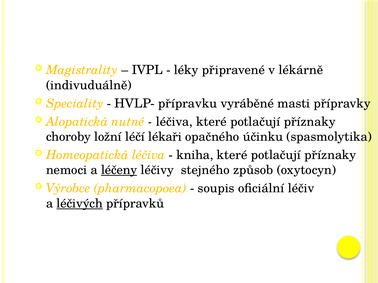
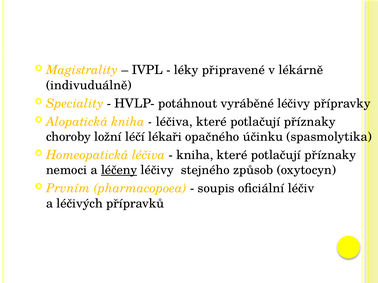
přípravku: přípravku -> potáhnout
vyráběné masti: masti -> léčivy
Alopatická nutné: nutné -> kniha
Výrobce: Výrobce -> Prvním
léčivých underline: present -> none
